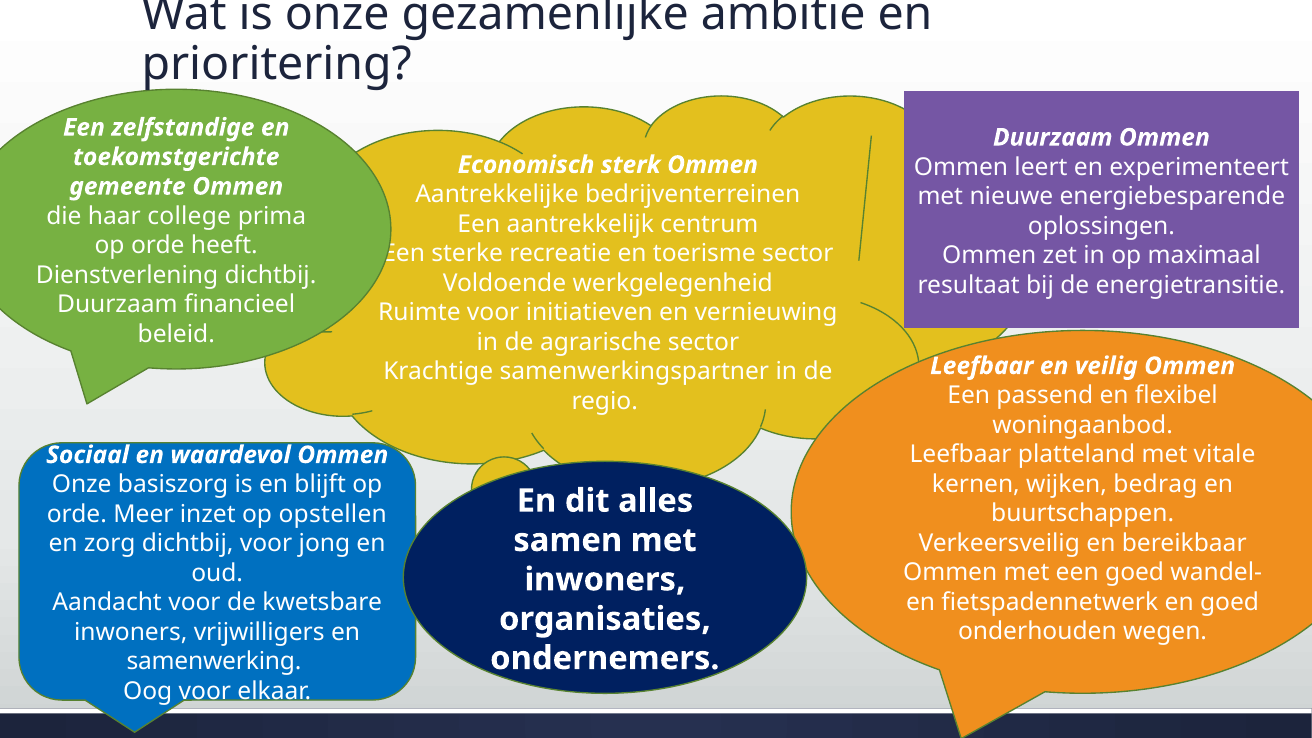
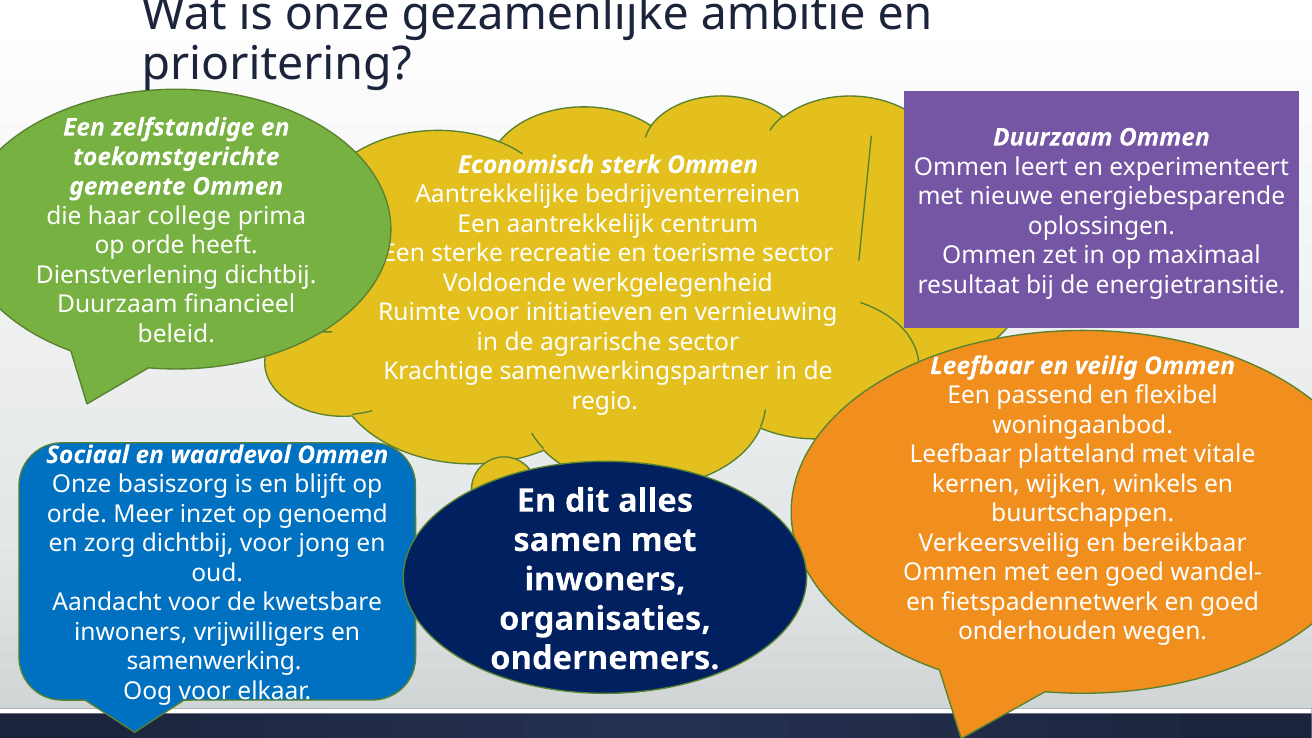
bedrag: bedrag -> winkels
opstellen: opstellen -> genoemd
